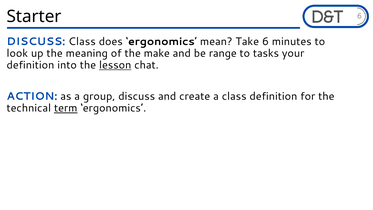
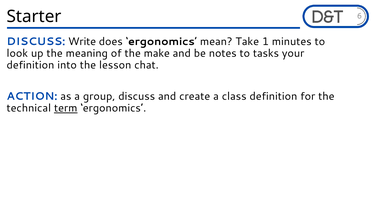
DISCUSS Class: Class -> Write
Take 6: 6 -> 1
range: range -> notes
lesson underline: present -> none
